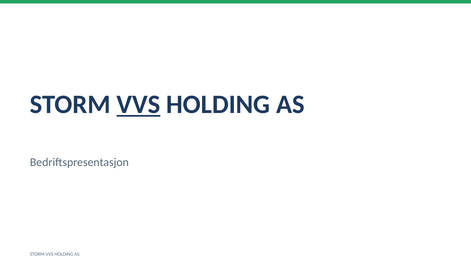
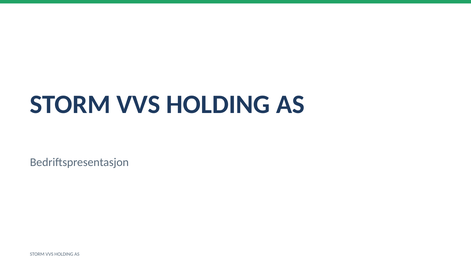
VVS at (138, 104) underline: present -> none
